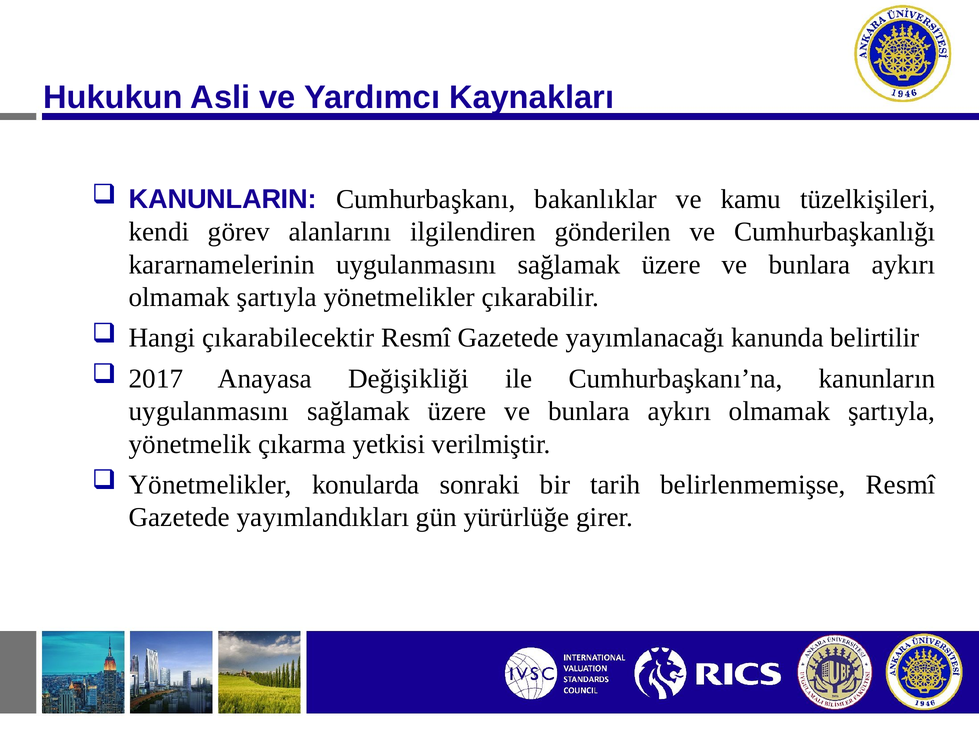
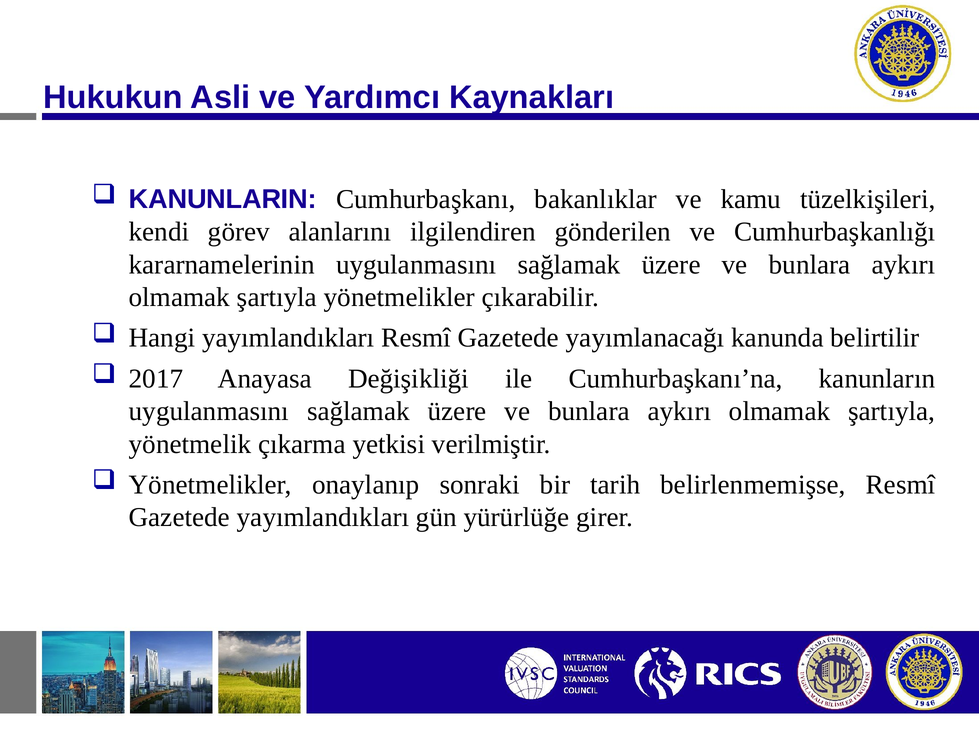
Hangi çıkarabilecektir: çıkarabilecektir -> yayımlandıkları
konularda: konularda -> onaylanıp
